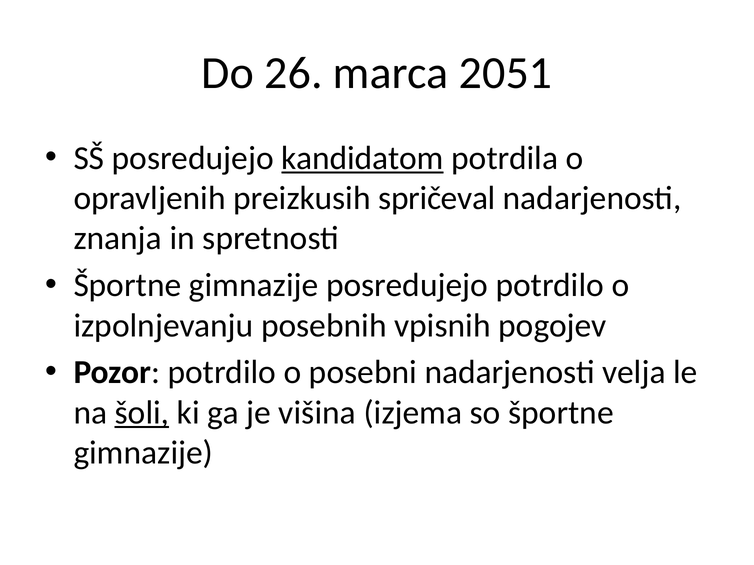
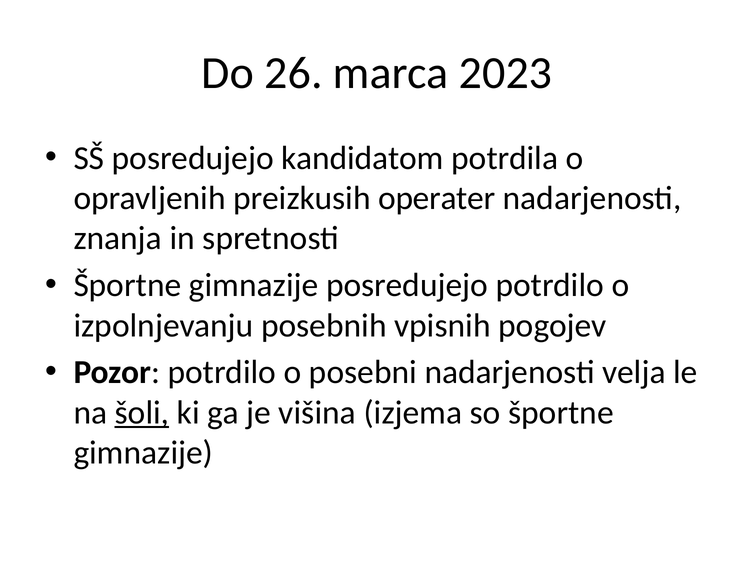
2051: 2051 -> 2023
kandidatom underline: present -> none
spričeval: spričeval -> operater
